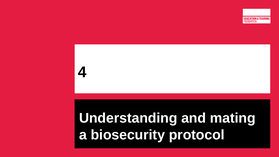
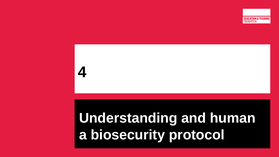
mating: mating -> human
